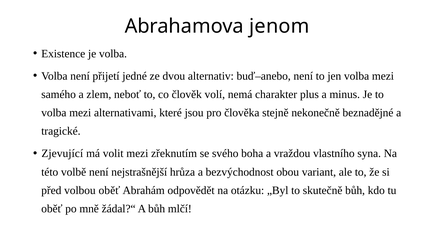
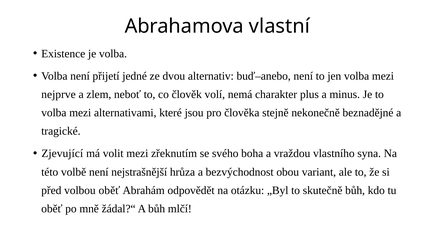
jenom: jenom -> vlastní
samého: samého -> nejprve
